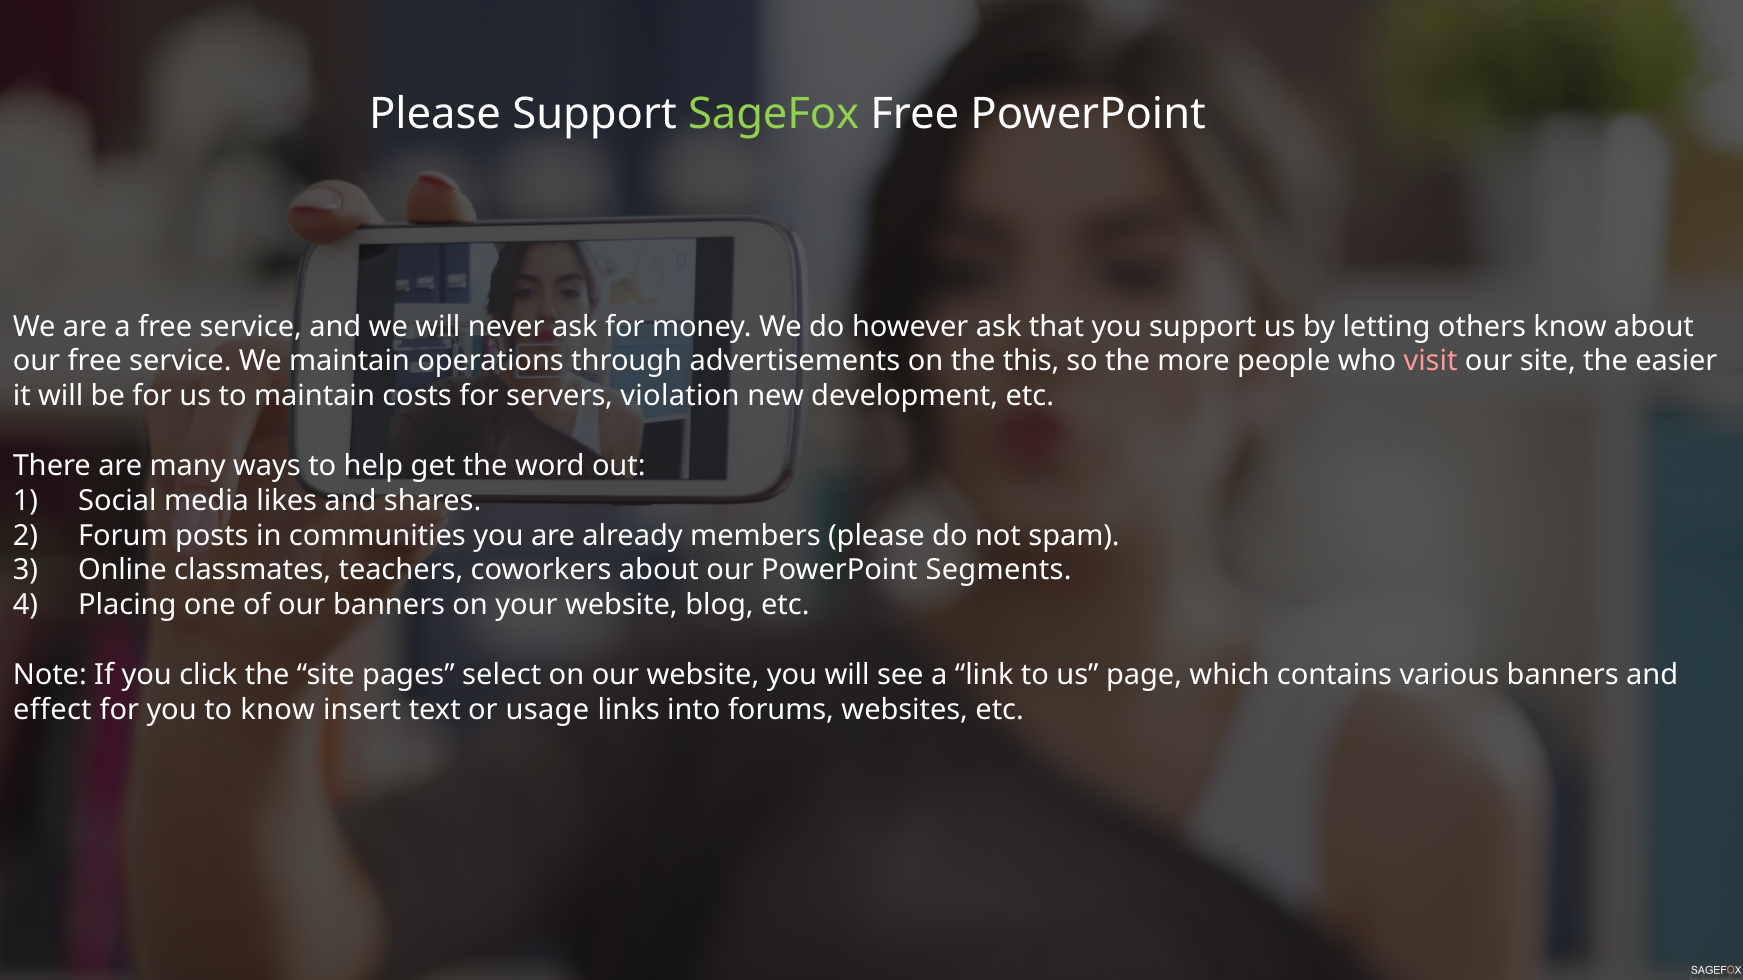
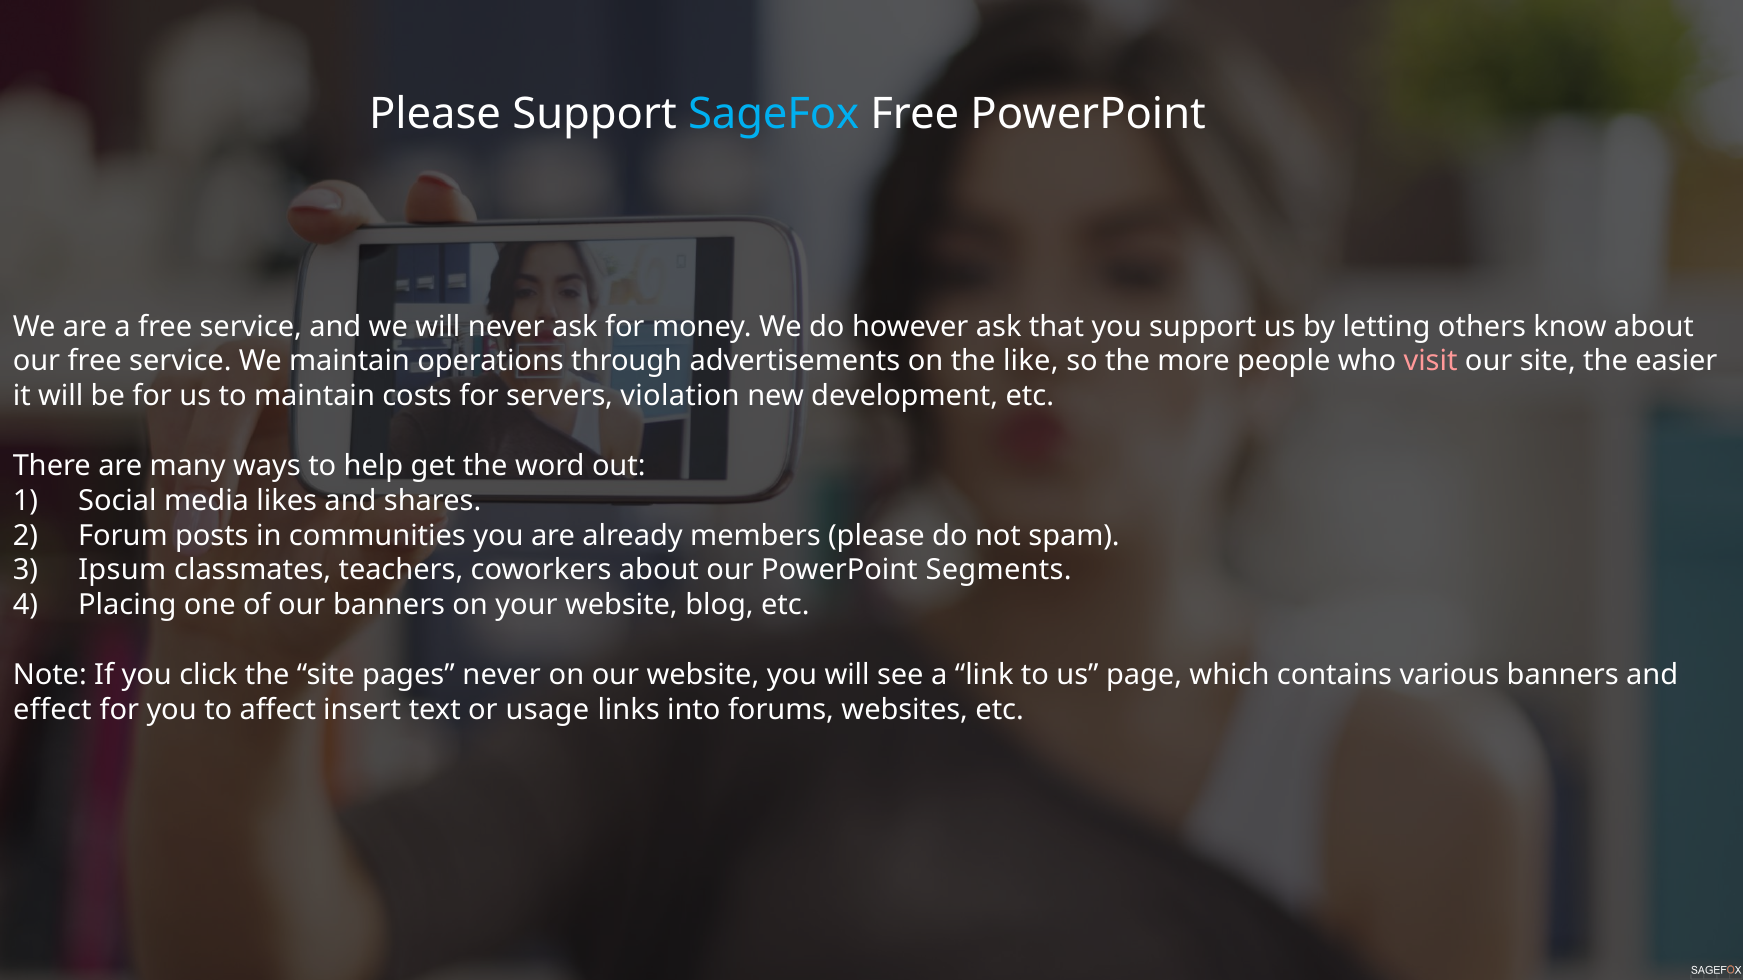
SageFox colour: light green -> light blue
this: this -> like
Online: Online -> Ipsum
pages select: select -> never
to know: know -> affect
